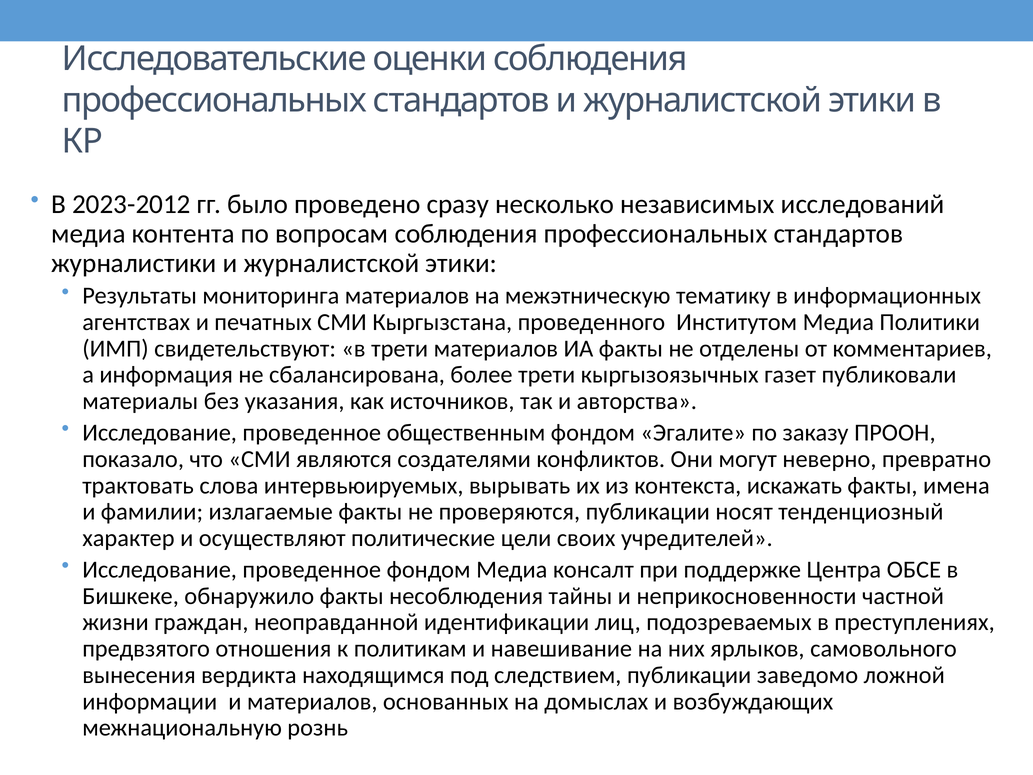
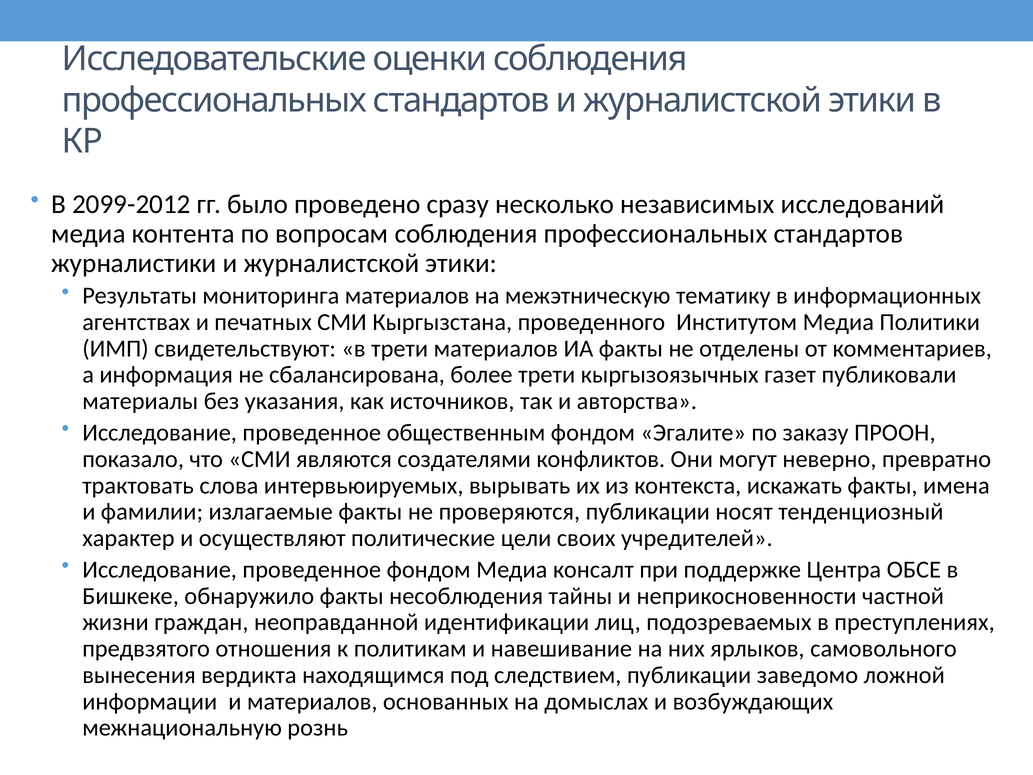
2023-2012: 2023-2012 -> 2099-2012
